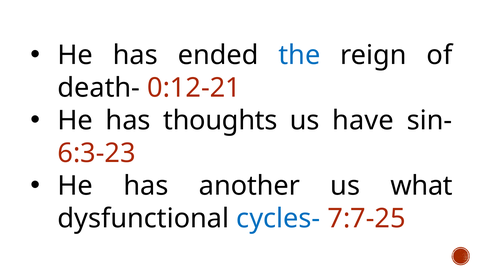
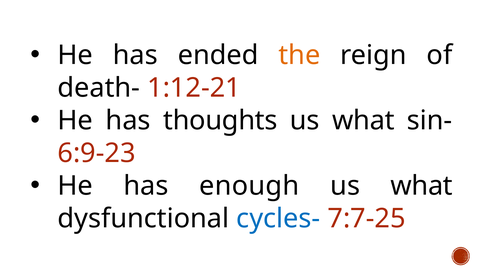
the colour: blue -> orange
0:12-21: 0:12-21 -> 1:12-21
have at (363, 120): have -> what
6:3-23: 6:3-23 -> 6:9-23
another: another -> enough
